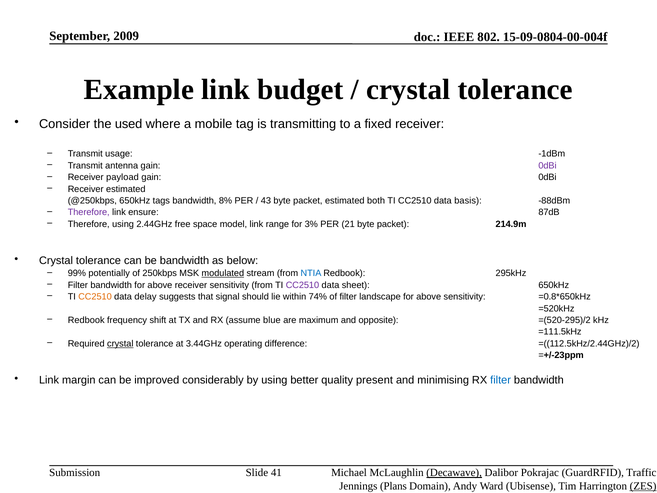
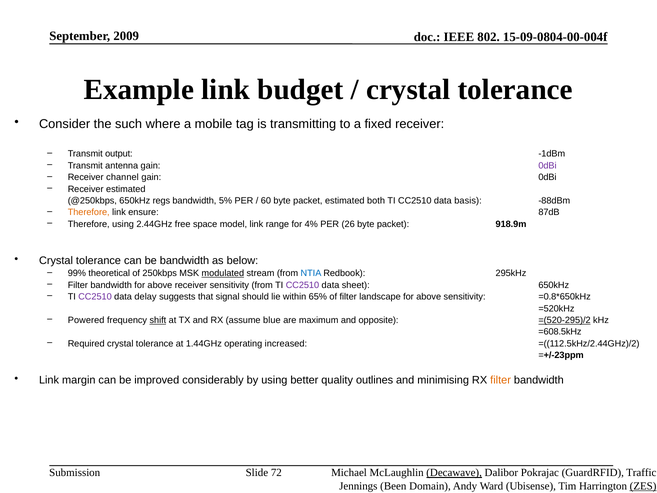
used: used -> such
usage: usage -> output
payload: payload -> channel
tags: tags -> regs
8%: 8% -> 5%
43: 43 -> 60
Therefore at (89, 212) colour: purple -> orange
3%: 3% -> 4%
21: 21 -> 26
214.9m: 214.9m -> 918.9m
potentially: potentially -> theoretical
CC2510 at (95, 297) colour: orange -> purple
74%: 74% -> 65%
Redbook at (86, 320): Redbook -> Powered
shift underline: none -> present
=(520-295)/2 underline: none -> present
=111.5kHz: =111.5kHz -> =608.5kHz
crystal at (120, 344) underline: present -> none
3.44GHz: 3.44GHz -> 1.44GHz
difference: difference -> increased
present: present -> outlines
filter at (501, 380) colour: blue -> orange
41: 41 -> 72
Plans: Plans -> Been
